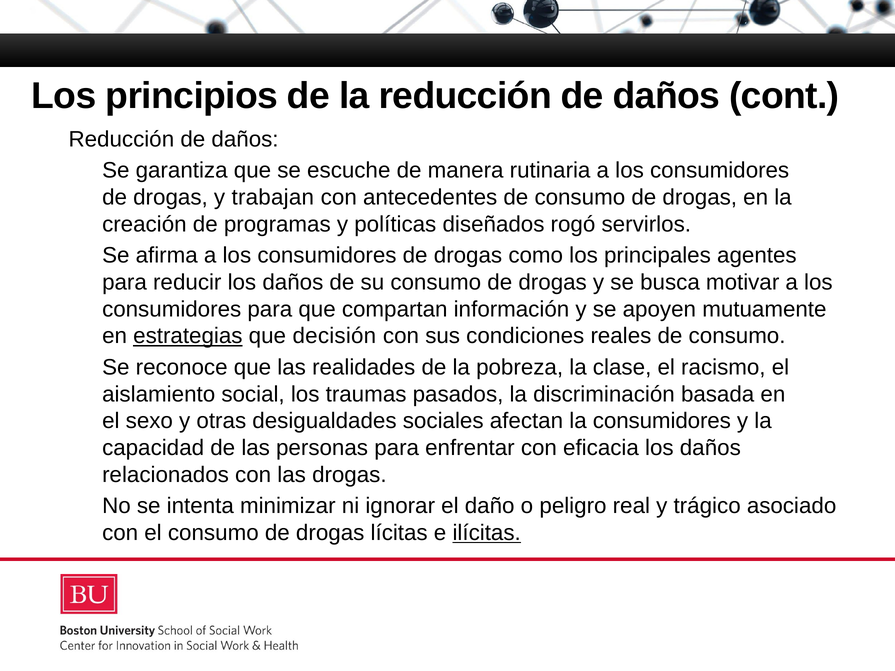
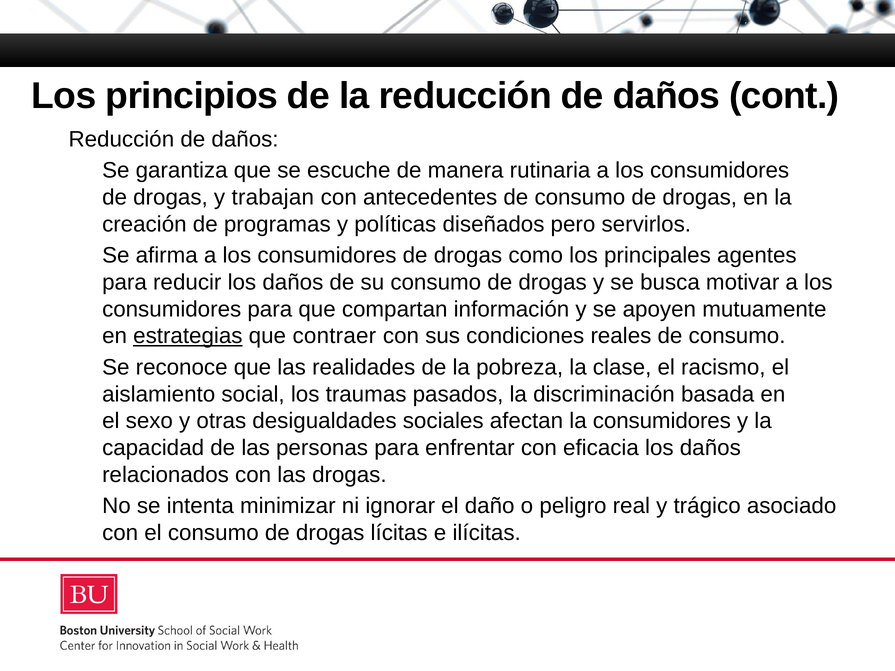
rogó: rogó -> pero
decisión: decisión -> contraer
ilícitas underline: present -> none
